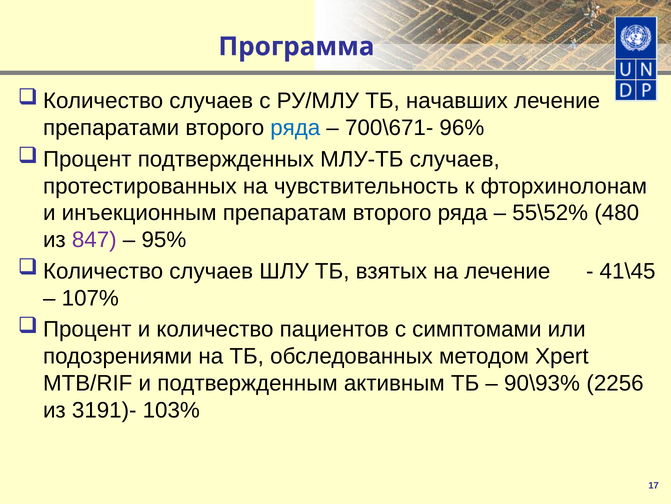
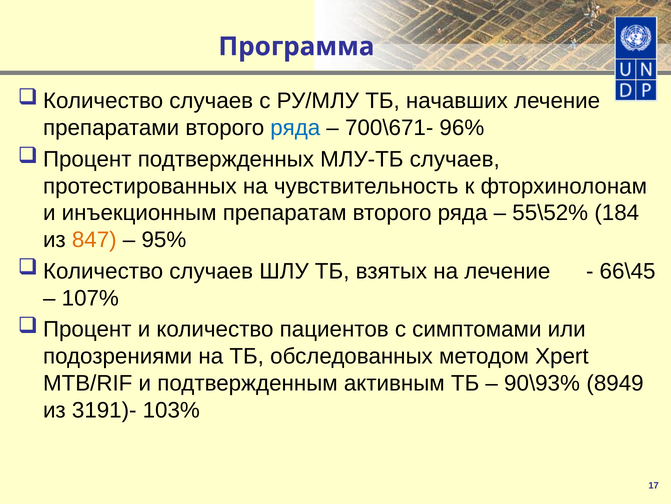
480: 480 -> 184
847 colour: purple -> orange
41\45: 41\45 -> 66\45
2256: 2256 -> 8949
